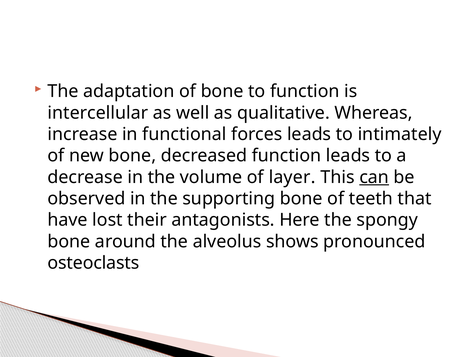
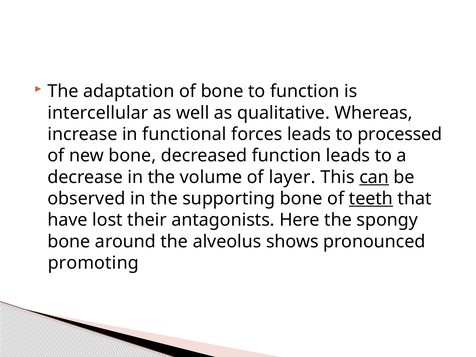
intimately: intimately -> processed
teeth underline: none -> present
osteoclasts: osteoclasts -> promoting
